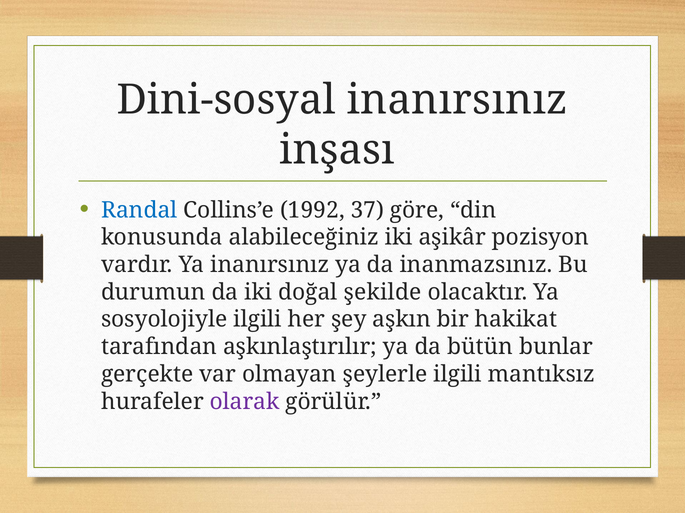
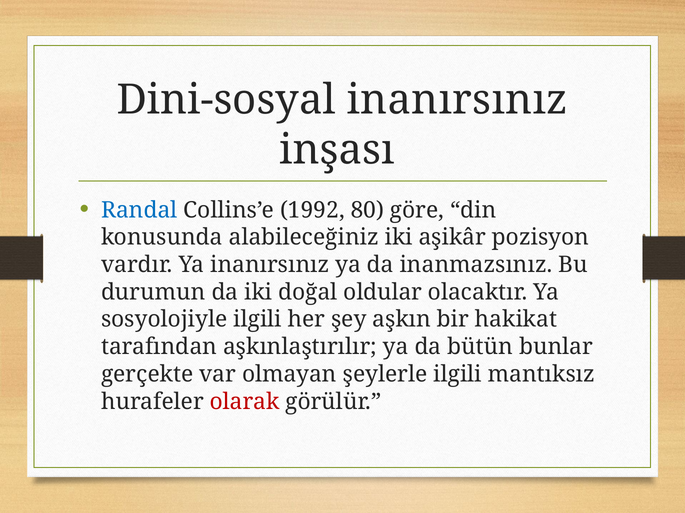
37: 37 -> 80
şekilde: şekilde -> oldular
olarak colour: purple -> red
